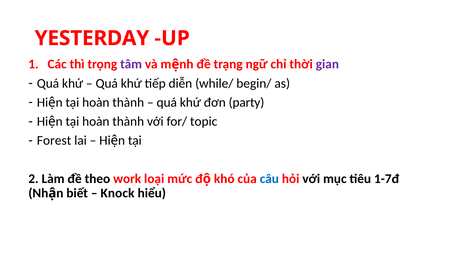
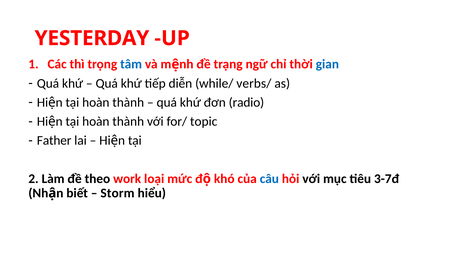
tâm colour: purple -> blue
gian colour: purple -> blue
begin/: begin/ -> verbs/
party: party -> radio
Forest: Forest -> Father
1-7đ: 1-7đ -> 3-7đ
Knock: Knock -> Storm
